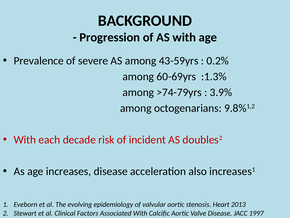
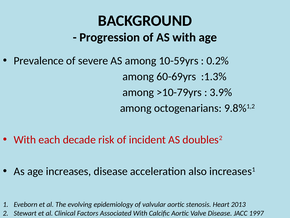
43-59yrs: 43-59yrs -> 10-59yrs
>74-79yrs: >74-79yrs -> >10-79yrs
